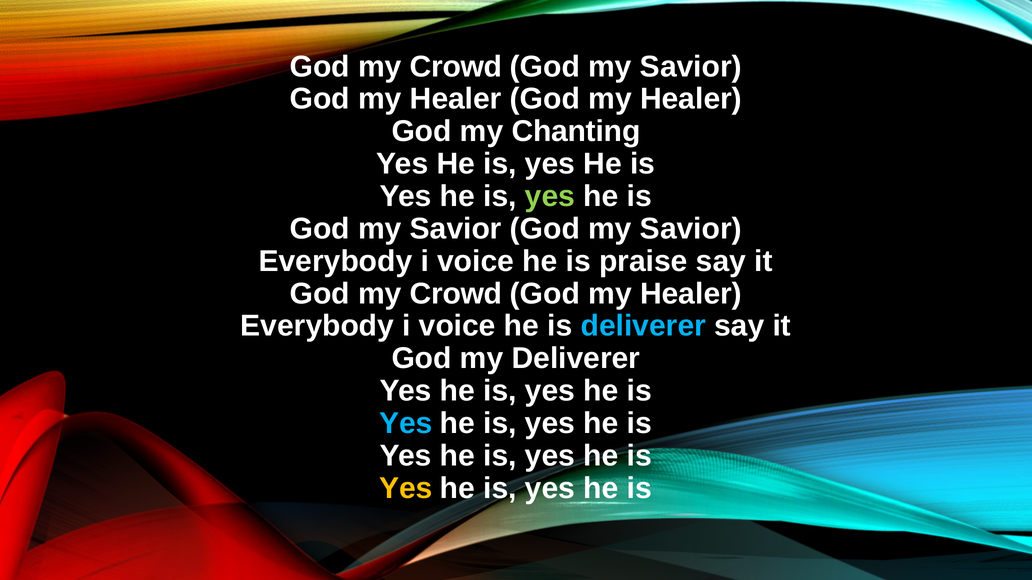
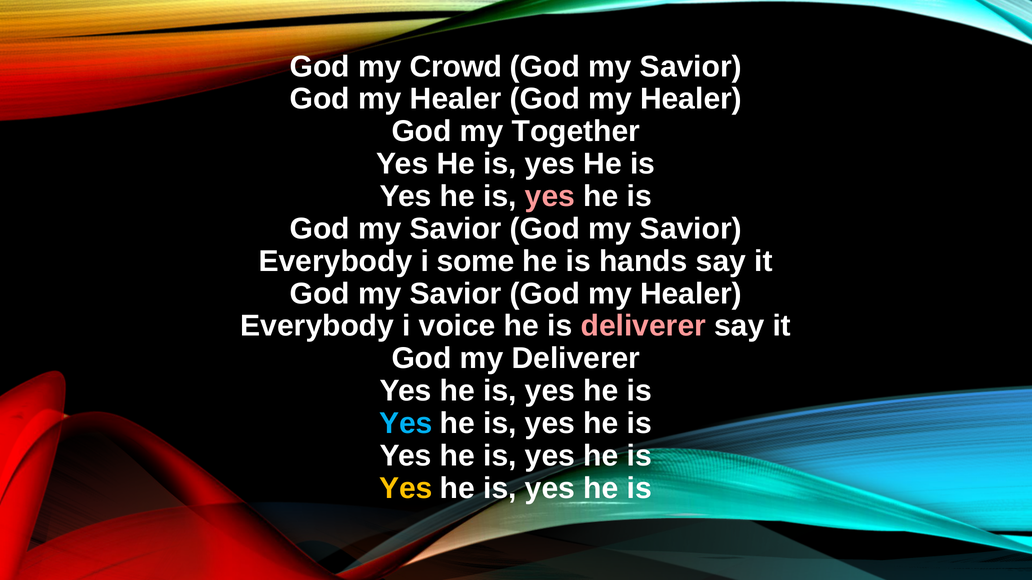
Chanting: Chanting -> Together
yes at (550, 197) colour: light green -> pink
voice at (476, 261): voice -> some
praise: praise -> hands
Crowd at (456, 294): Crowd -> Savior
deliverer at (643, 326) colour: light blue -> pink
